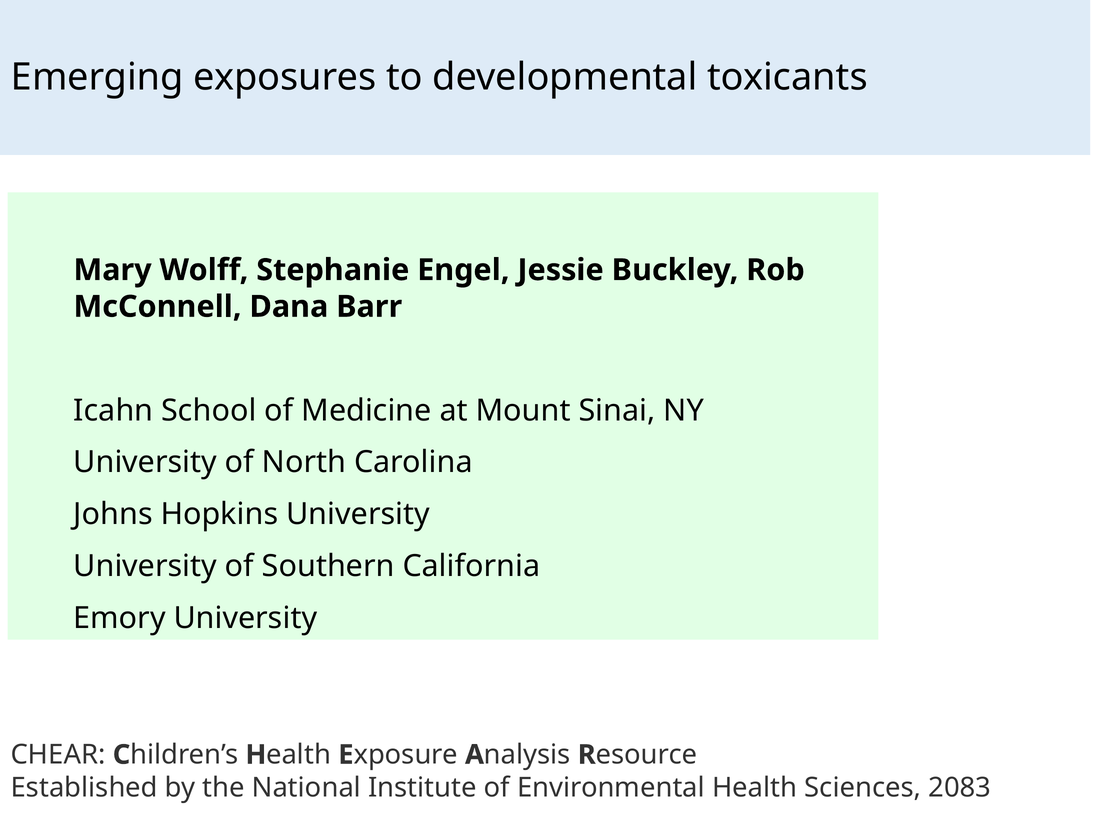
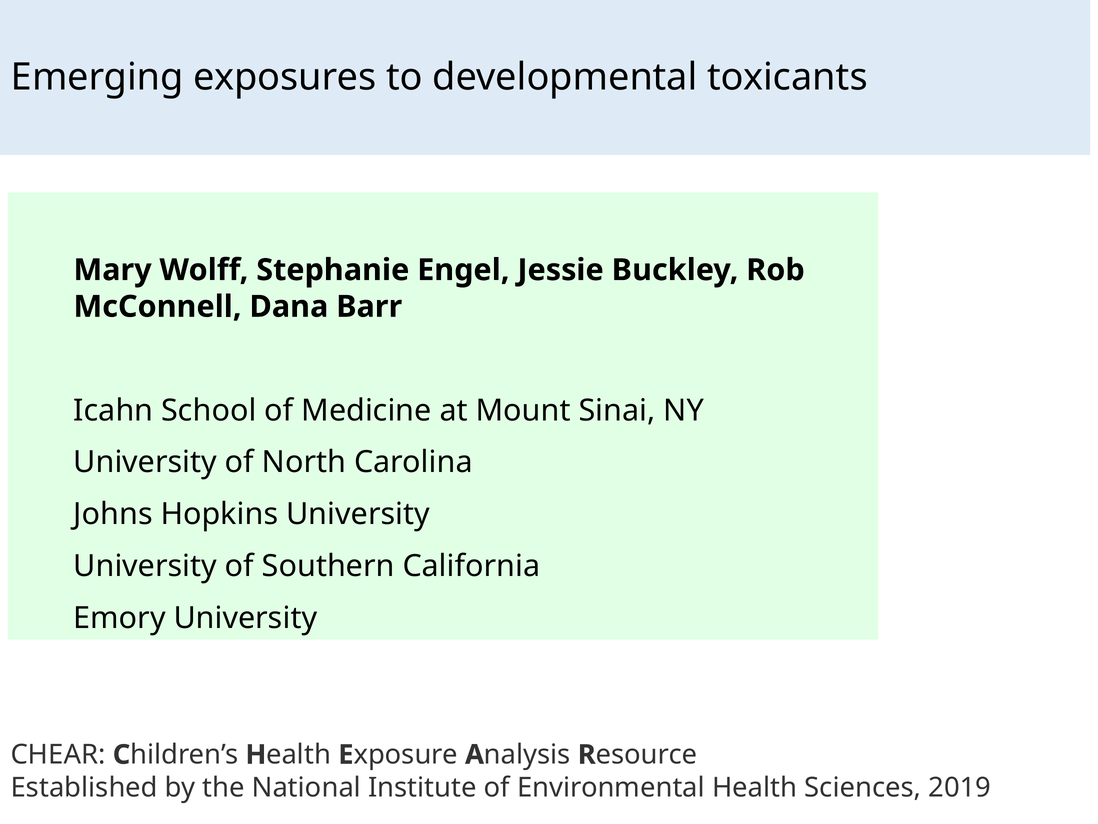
2083: 2083 -> 2019
